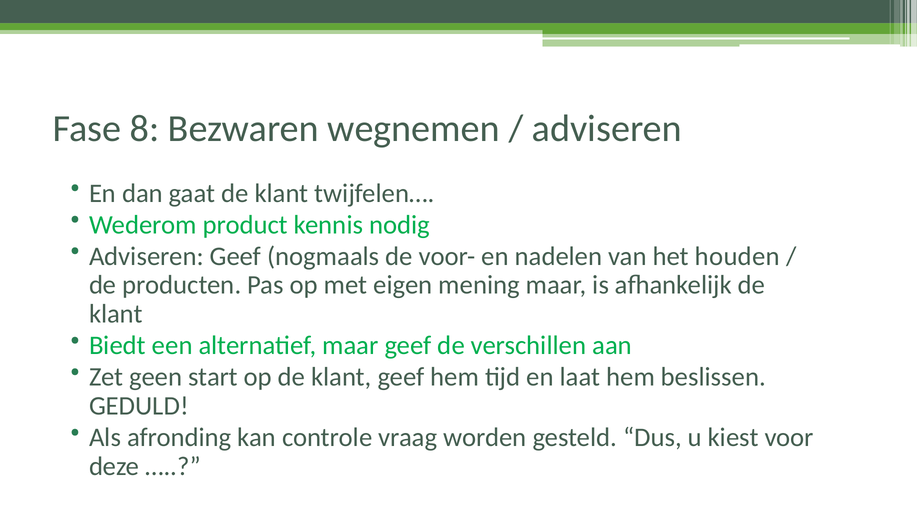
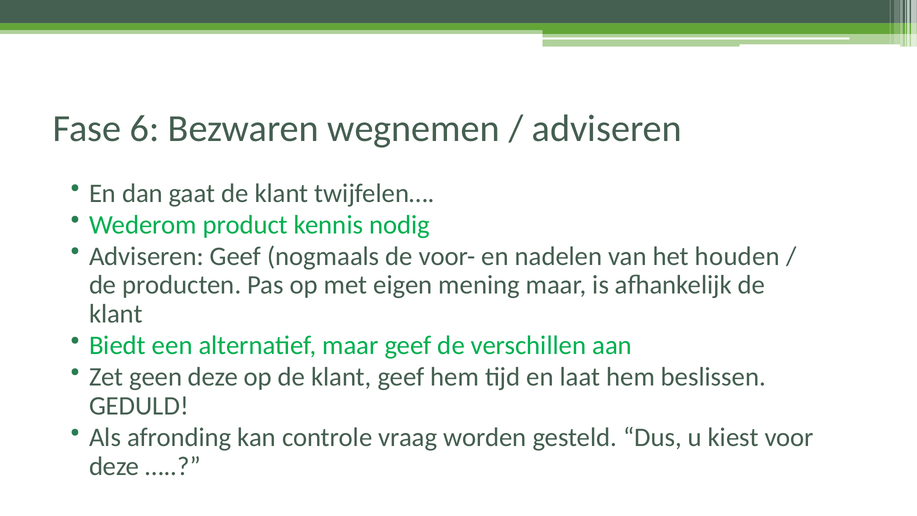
8: 8 -> 6
geen start: start -> deze
